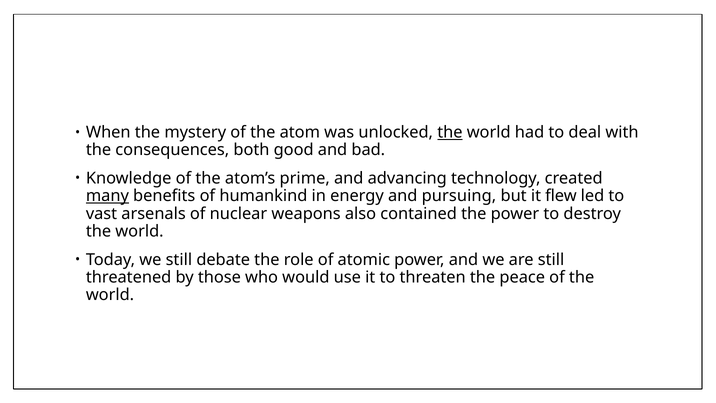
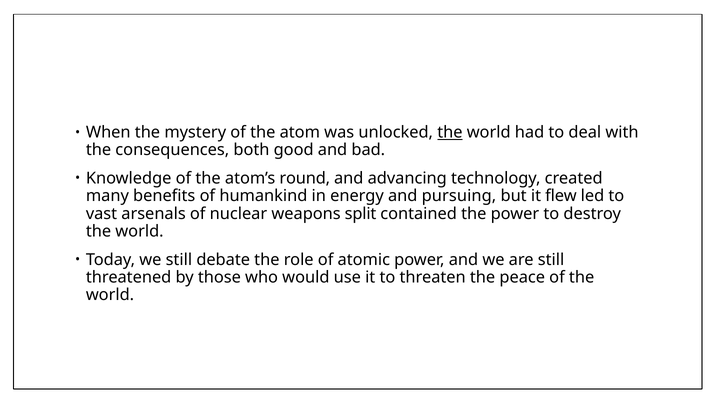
prime: prime -> round
many underline: present -> none
also: also -> split
